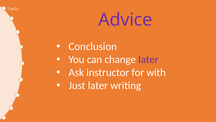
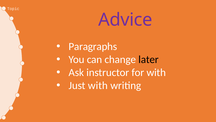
Conclusion: Conclusion -> Paragraphs
later at (149, 59) colour: purple -> black
Just later: later -> with
